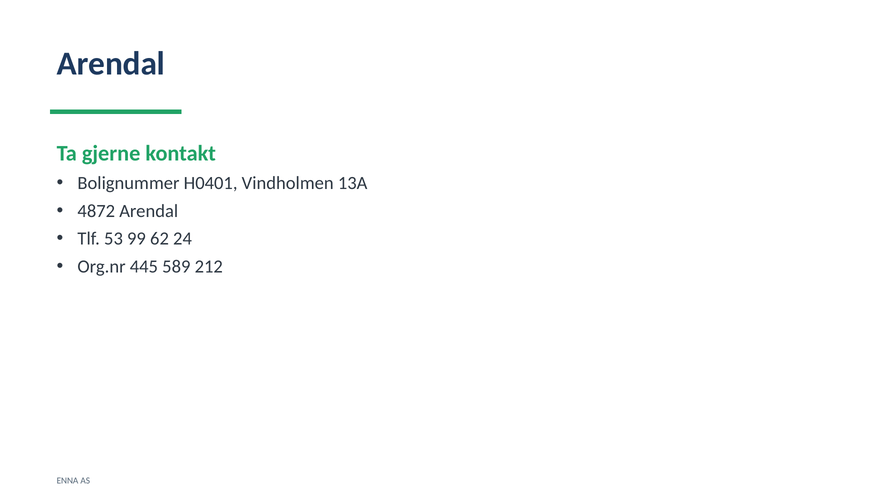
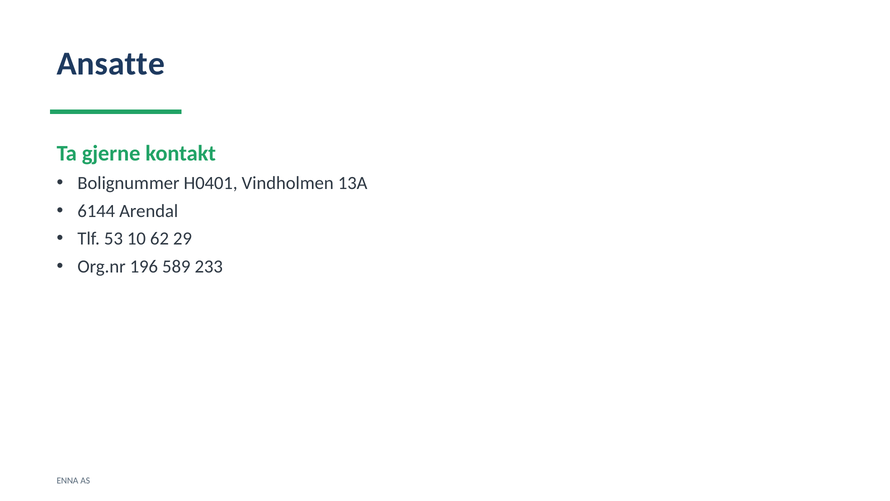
Arendal at (111, 64): Arendal -> Ansatte
4872: 4872 -> 6144
99: 99 -> 10
24: 24 -> 29
445: 445 -> 196
212: 212 -> 233
